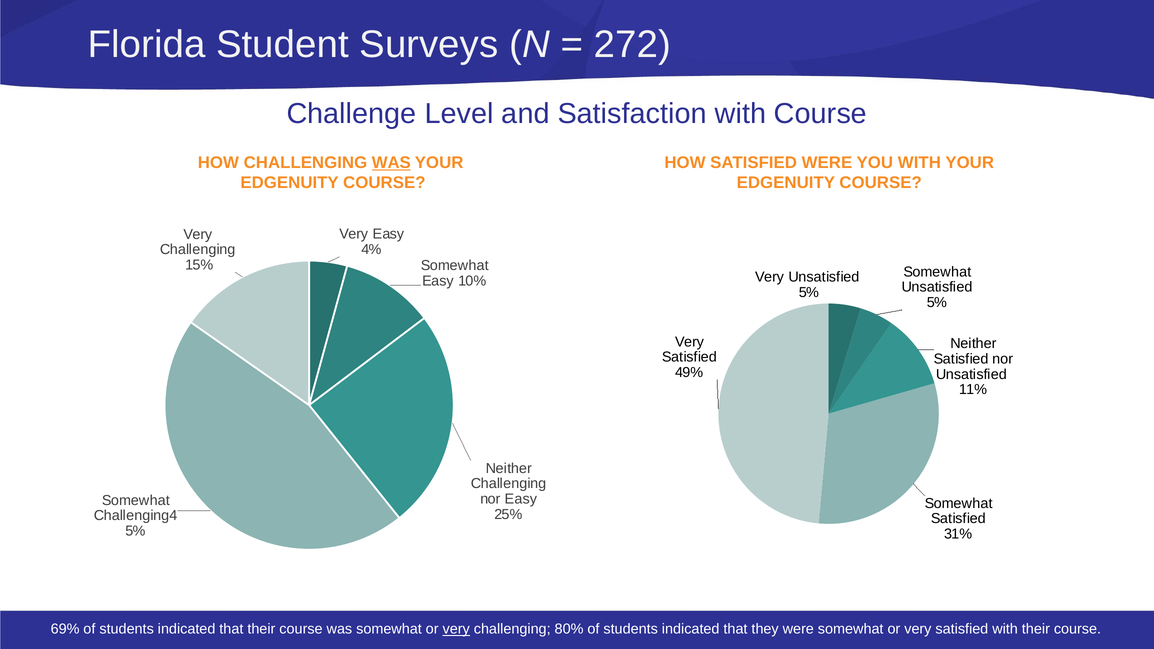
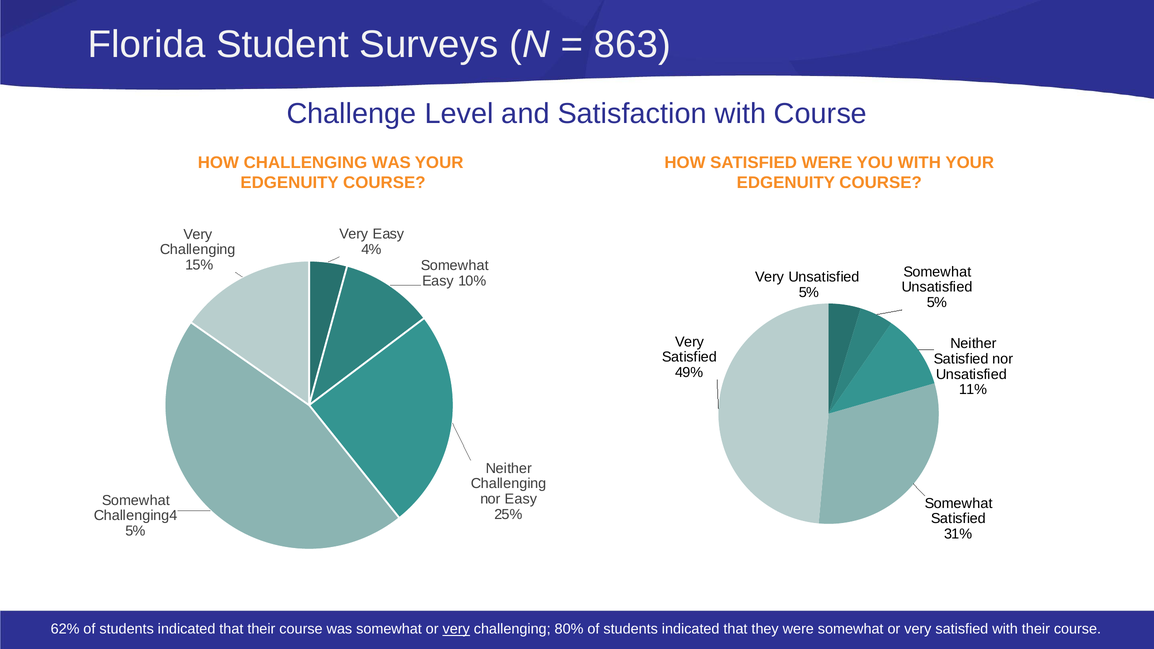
272: 272 -> 863
WAS at (391, 163) underline: present -> none
69%: 69% -> 62%
